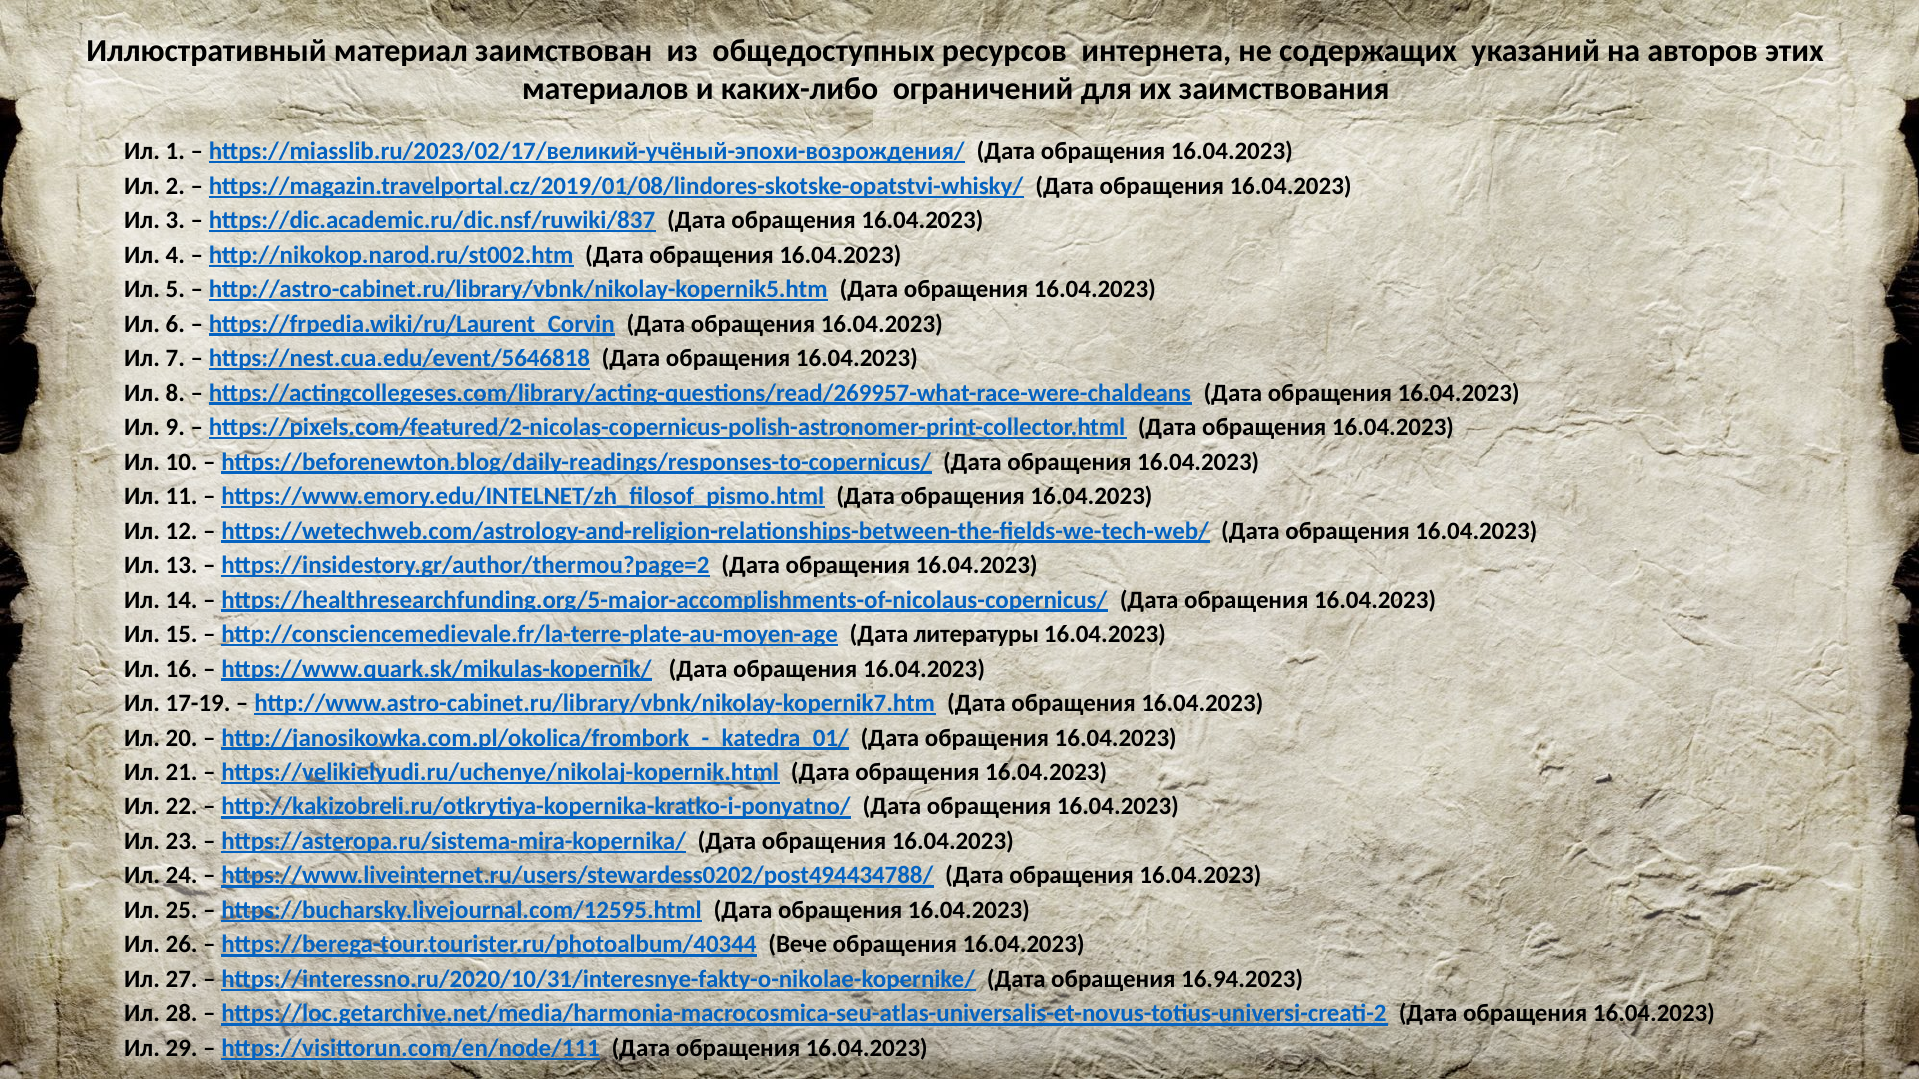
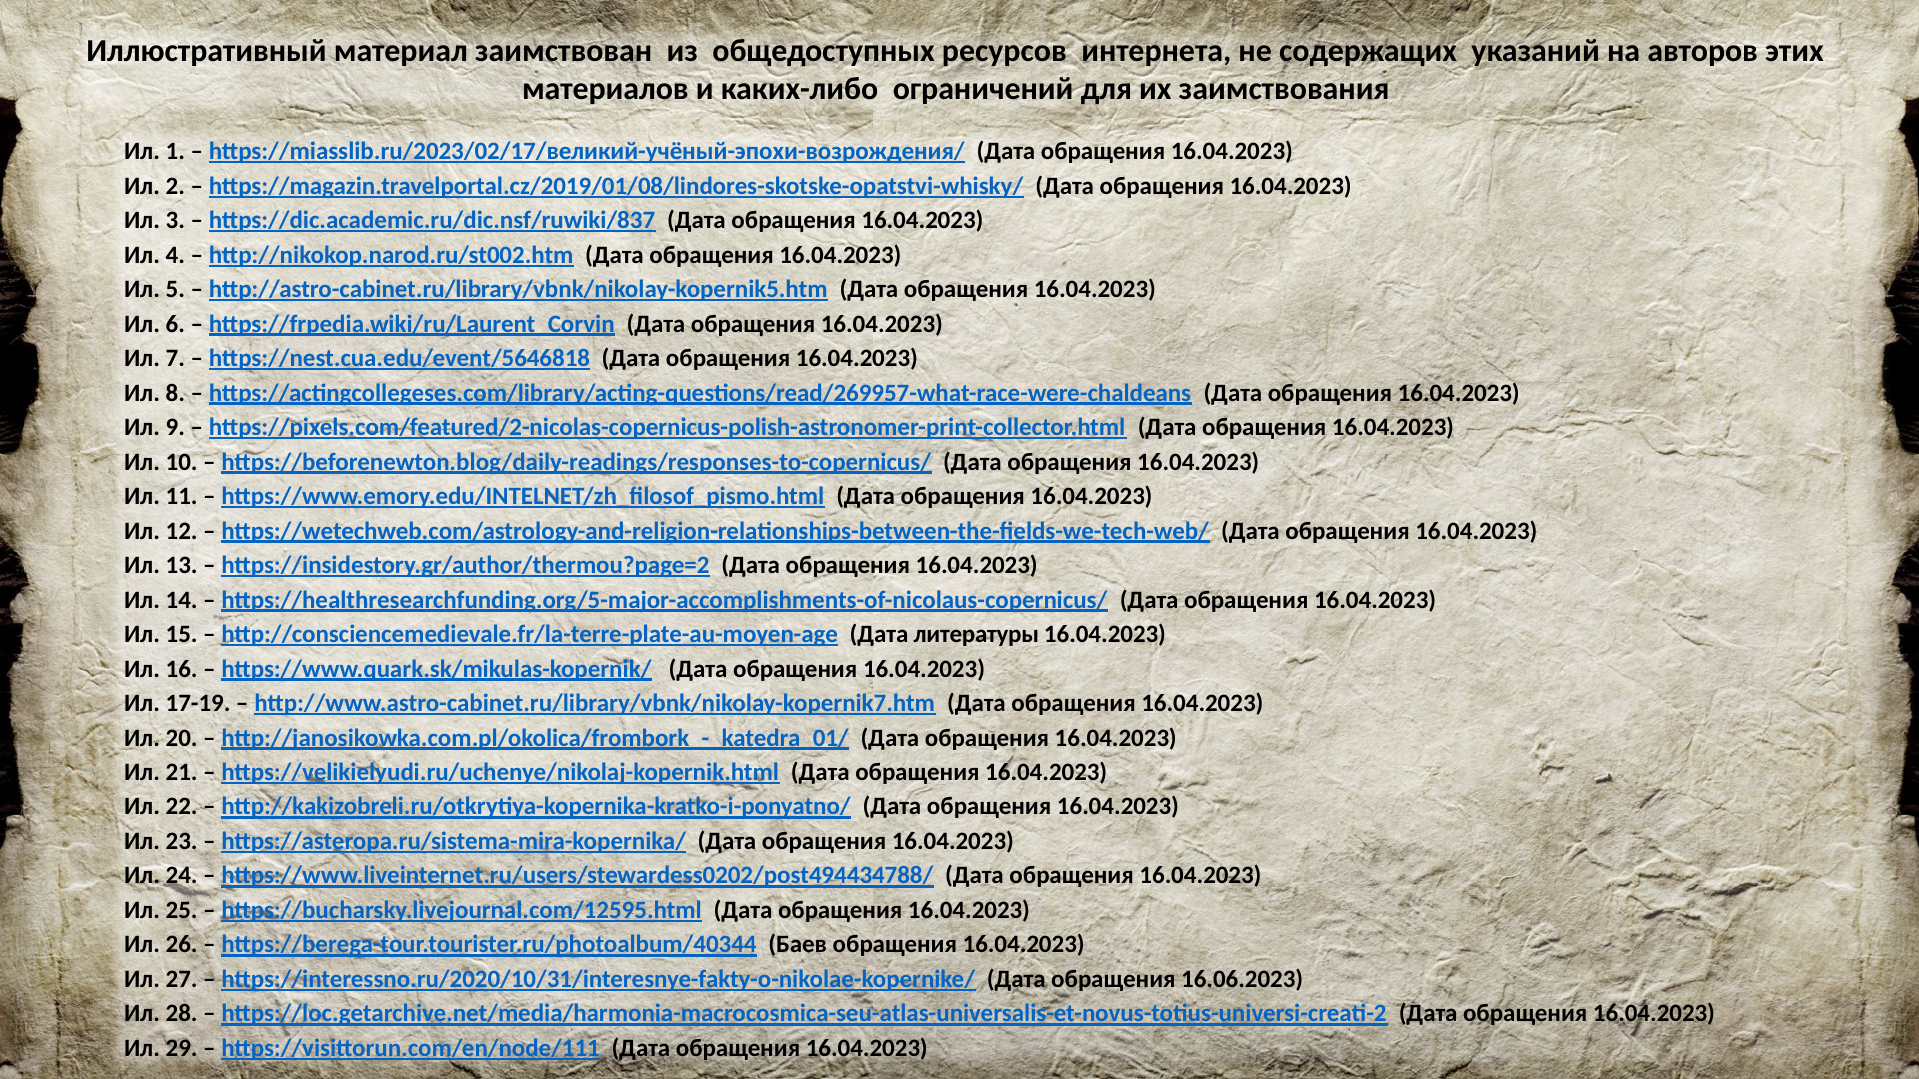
Вече: Вече -> Баев
16.94.2023: 16.94.2023 -> 16.06.2023
